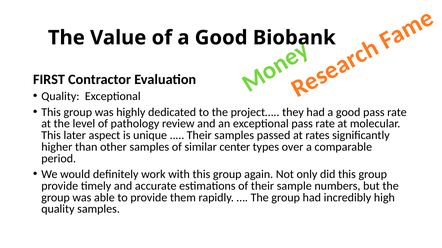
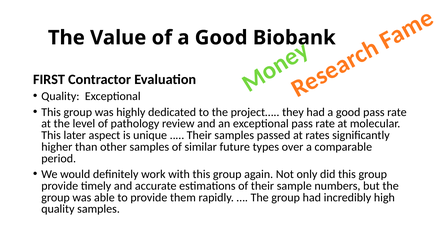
center: center -> future
